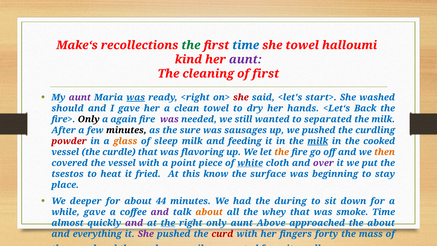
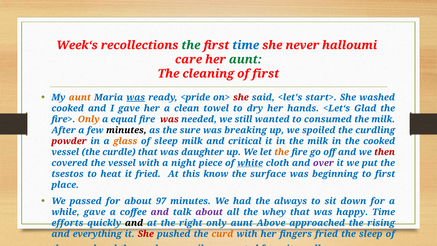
Make‘s: Make‘s -> Week‘s
she towel: towel -> never
kind: kind -> care
aunt at (245, 59) colour: purple -> green
aunt at (80, 97) colour: purple -> orange
<right: <right -> <pride
should at (68, 108): should -> cooked
Back: Back -> Glad
Only at (89, 119) colour: black -> orange
again: again -> equal
was at (169, 119) colour: purple -> red
to separated: separated -> consumed
sausages: sausages -> breaking
we pushed: pushed -> spoiled
feeding: feeding -> critical
milk at (318, 141) underline: present -> none
flavoring: flavoring -> daughter
then colour: orange -> red
point: point -> night
to stay: stay -> first
deeper: deeper -> passed
44: 44 -> 97
during: during -> always
about at (209, 212) colour: orange -> purple
smoke: smoke -> happy
almost: almost -> efforts
and at (134, 223) colour: purple -> black
the at (168, 223) underline: present -> none
the about: about -> rising
She at (146, 234) colour: purple -> red
curd at (222, 234) colour: red -> orange
fingers forty: forty -> fried
the mass: mass -> sleep
